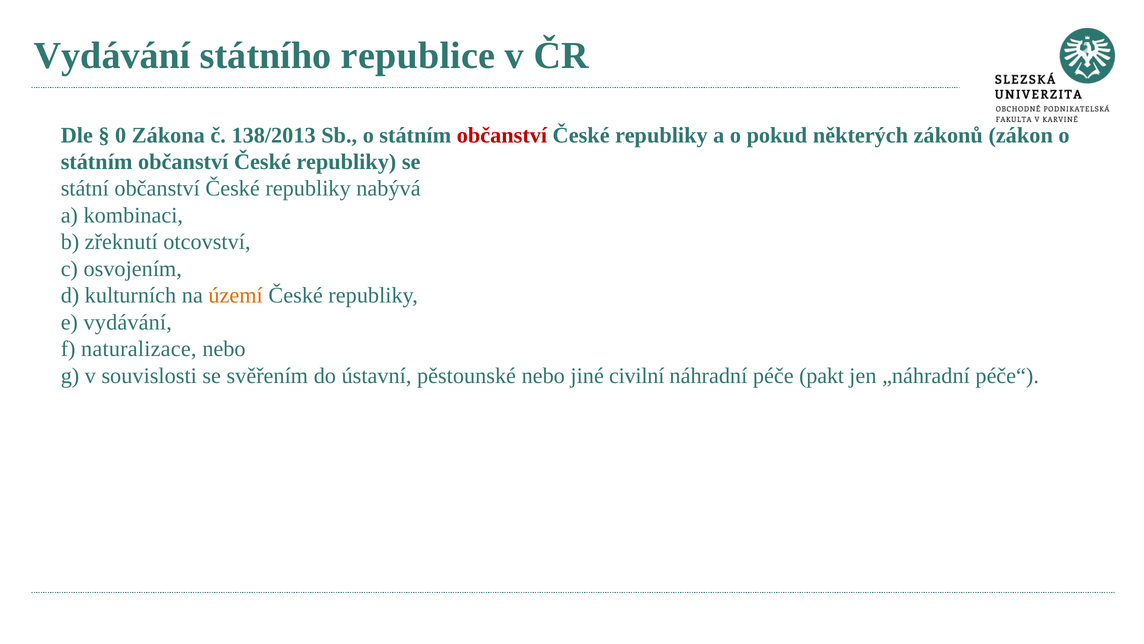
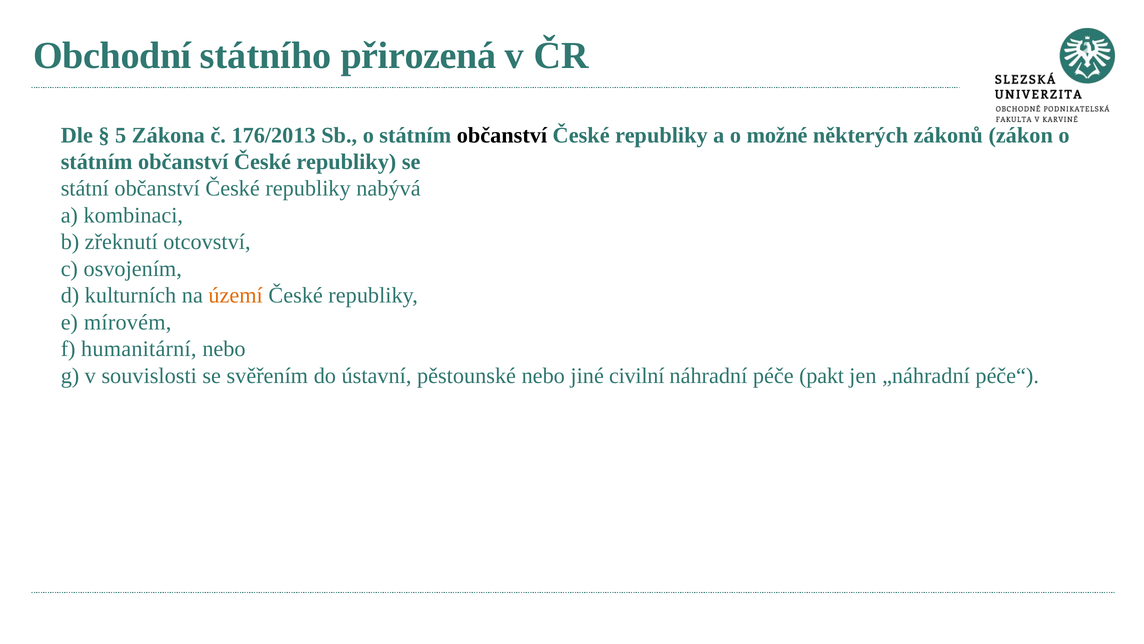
Vydávání at (112, 56): Vydávání -> Obchodní
republice: republice -> přirozená
0: 0 -> 5
138/2013: 138/2013 -> 176/2013
občanství at (502, 135) colour: red -> black
pokud: pokud -> možné
e vydávání: vydávání -> mírovém
naturalizace: naturalizace -> humanitární
